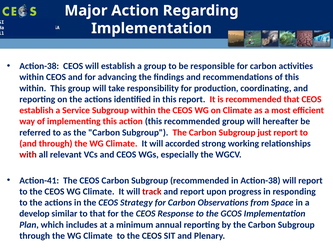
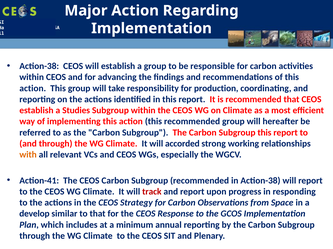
within at (33, 88): within -> action
Service: Service -> Studies
Subgroup just: just -> this
with colour: red -> orange
